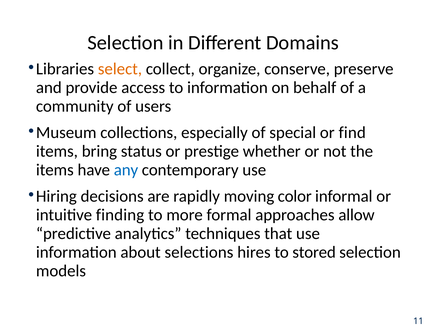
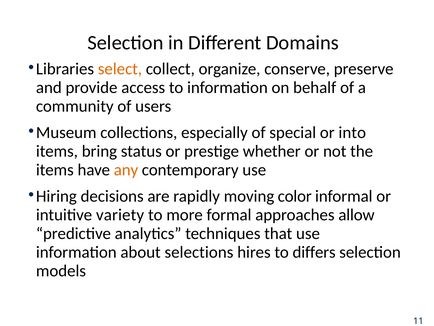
find: find -> into
any colour: blue -> orange
finding: finding -> variety
stored: stored -> differs
